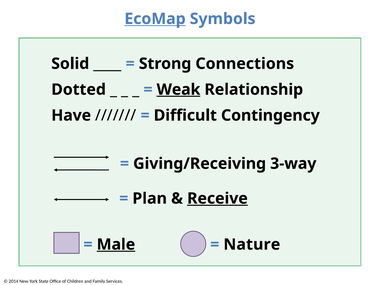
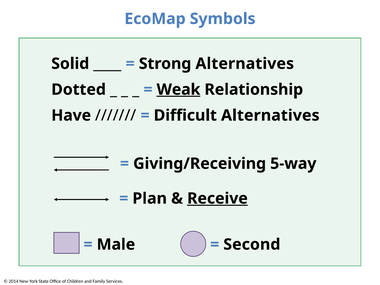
EcoMap underline: present -> none
Strong Connections: Connections -> Alternatives
Difficult Contingency: Contingency -> Alternatives
3-way: 3-way -> 5-way
Male underline: present -> none
Nature: Nature -> Second
